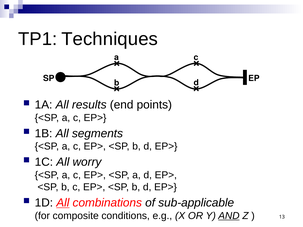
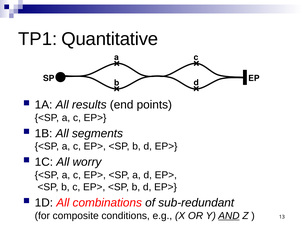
Techniques: Techniques -> Quantitative
All at (63, 203) underline: present -> none
sub-applicable: sub-applicable -> sub-redundant
